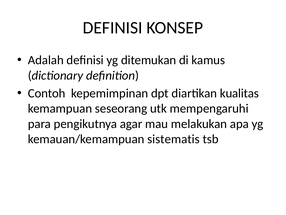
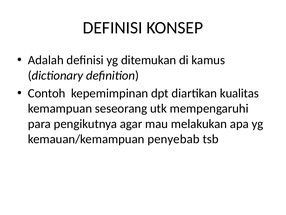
sistematis: sistematis -> penyebab
